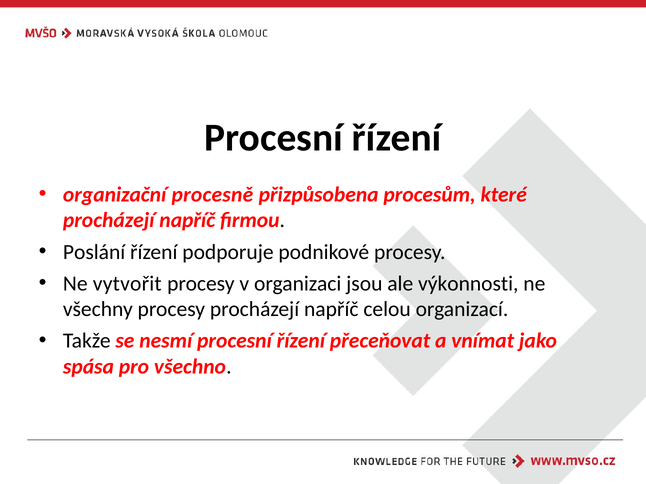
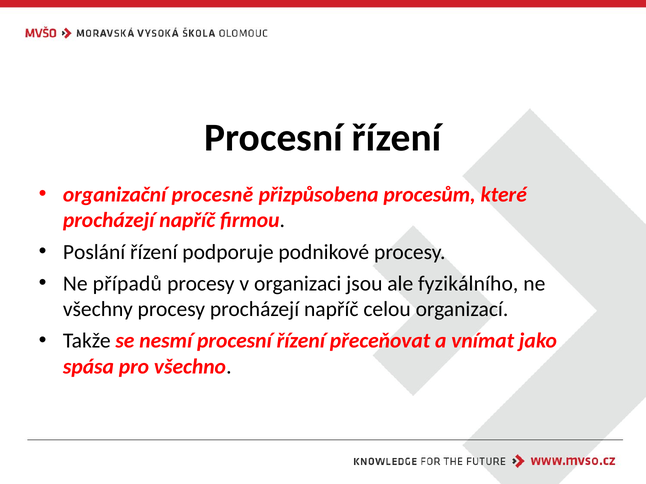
vytvořit: vytvořit -> případů
výkonnosti: výkonnosti -> fyzikálního
